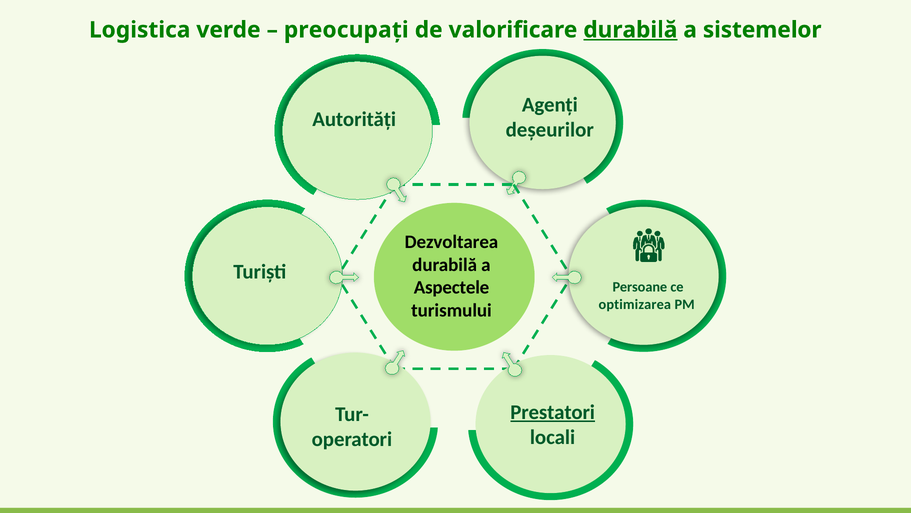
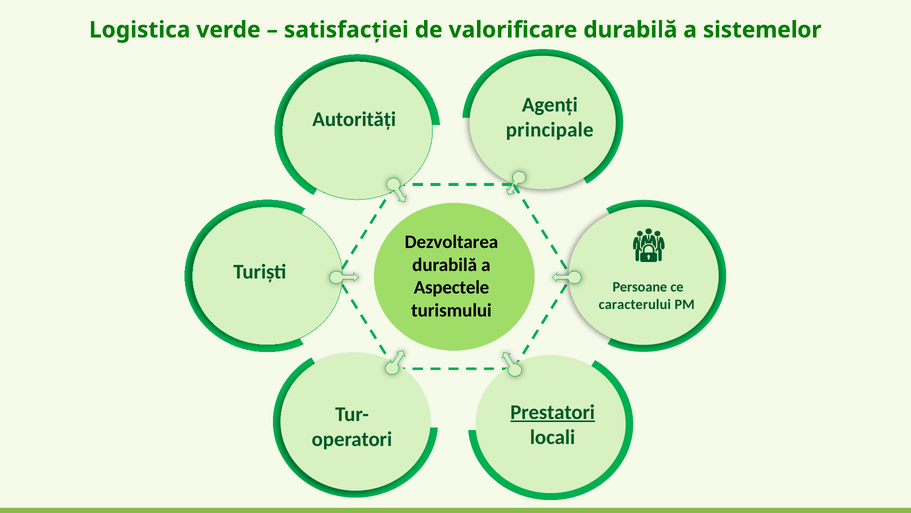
preocupați: preocupați -> satisfacției
durabilă at (630, 30) underline: present -> none
deșeurilor: deșeurilor -> principale
optimizarea: optimizarea -> caracterului
